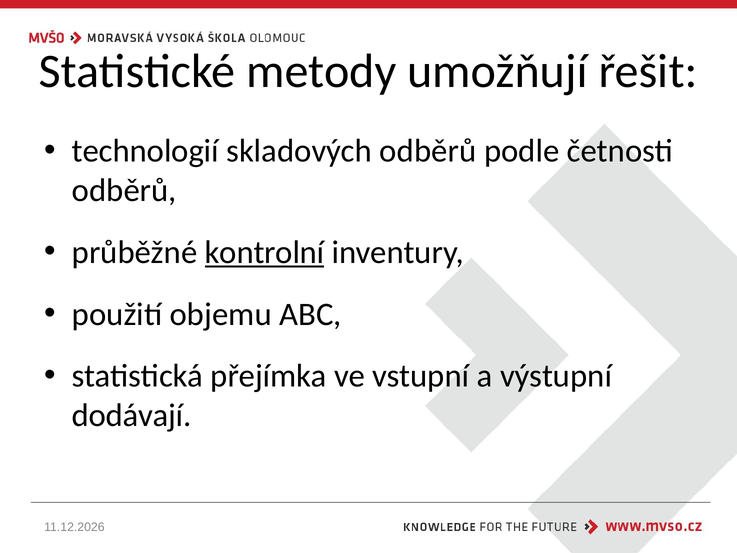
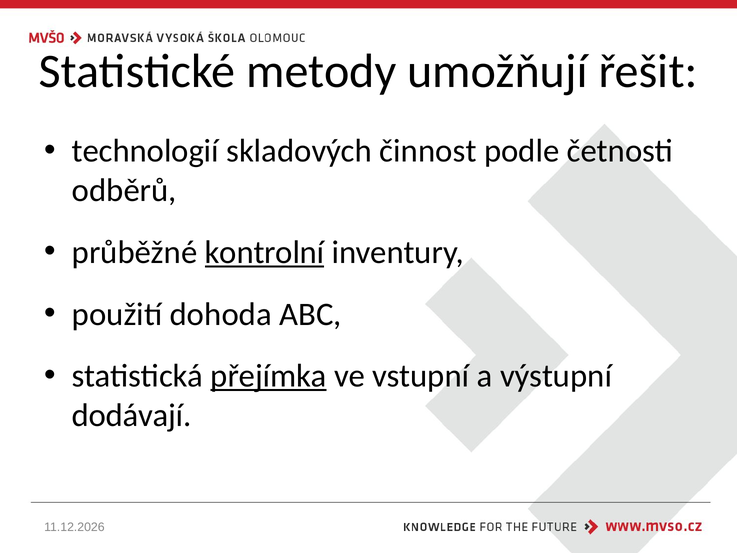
skladových odběrů: odběrů -> činnost
objemu: objemu -> dohoda
přejímka underline: none -> present
